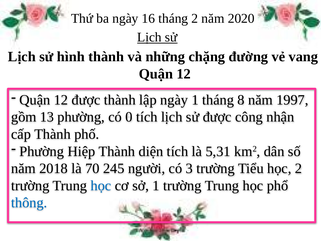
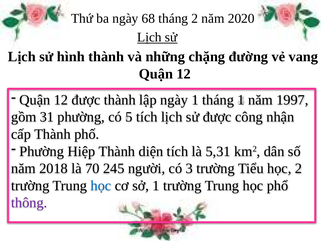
16: 16 -> 68
tháng 8: 8 -> 1
13: 13 -> 31
0: 0 -> 5
thông colour: blue -> purple
